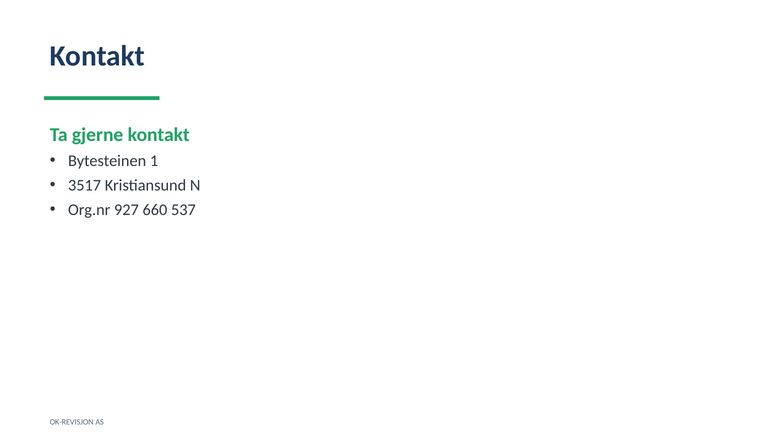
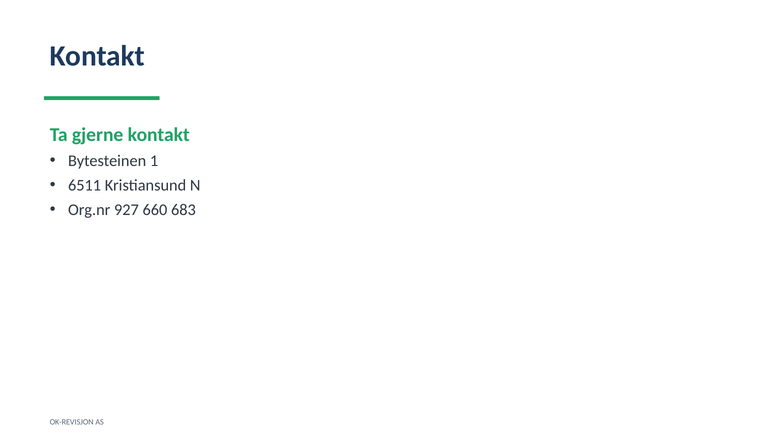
3517: 3517 -> 6511
537: 537 -> 683
